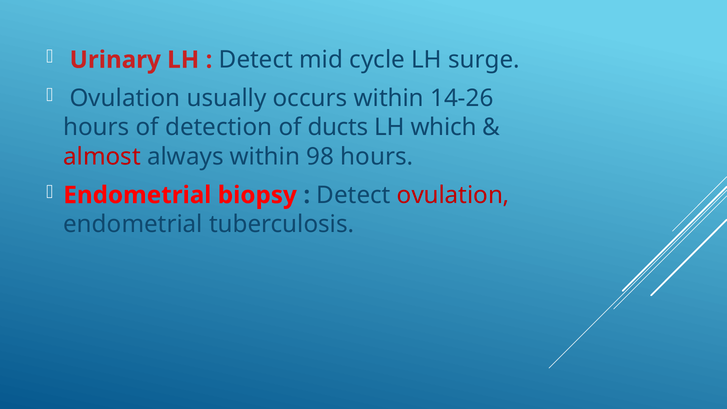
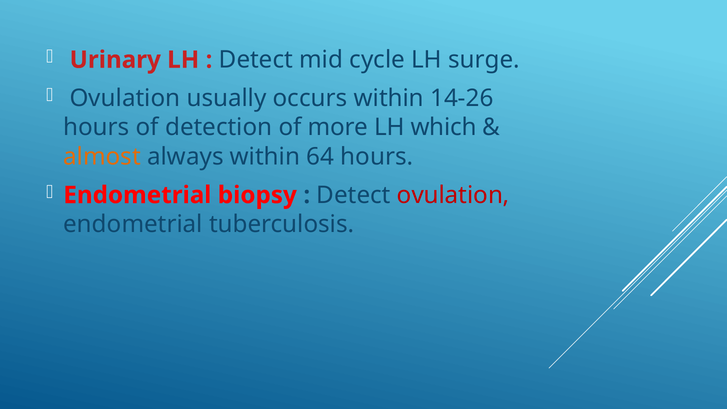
ducts: ducts -> more
almost colour: red -> orange
98: 98 -> 64
